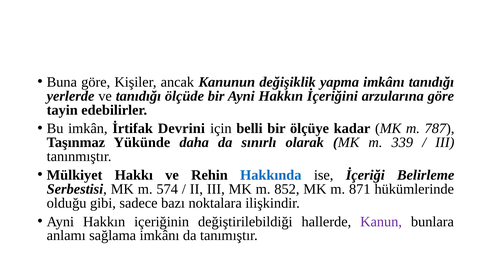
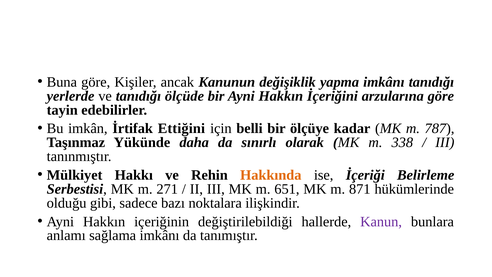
Devrini: Devrini -> Ettiğini
339: 339 -> 338
Hakkında colour: blue -> orange
574: 574 -> 271
852: 852 -> 651
